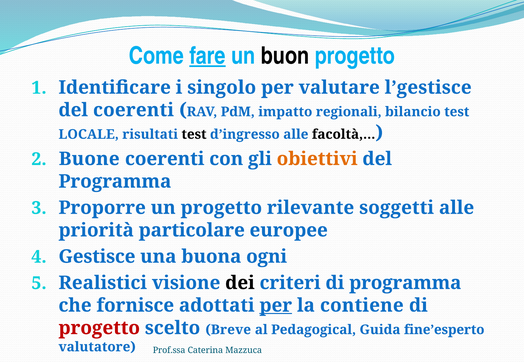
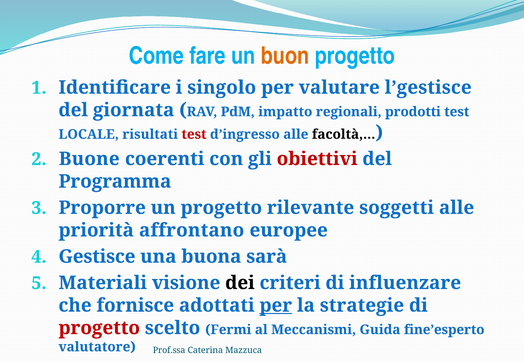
fare underline: present -> none
buon colour: black -> orange
del coerenti: coerenti -> giornata
bilancio: bilancio -> prodotti
test at (194, 135) colour: black -> red
obiettivi colour: orange -> red
particolare: particolare -> affrontano
ogni: ogni -> sarà
Realistici: Realistici -> Materiali
di programma: programma -> influenzare
contiene: contiene -> strategie
Breve: Breve -> Fermi
Pedagogical: Pedagogical -> Meccanismi
